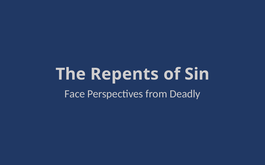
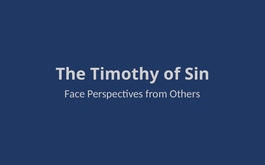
Repents: Repents -> Timothy
Deadly: Deadly -> Others
